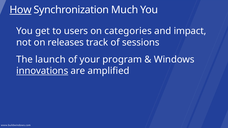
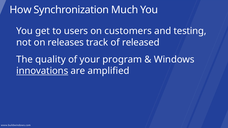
How underline: present -> none
categories: categories -> customers
impact: impact -> testing
sessions: sessions -> released
launch: launch -> quality
